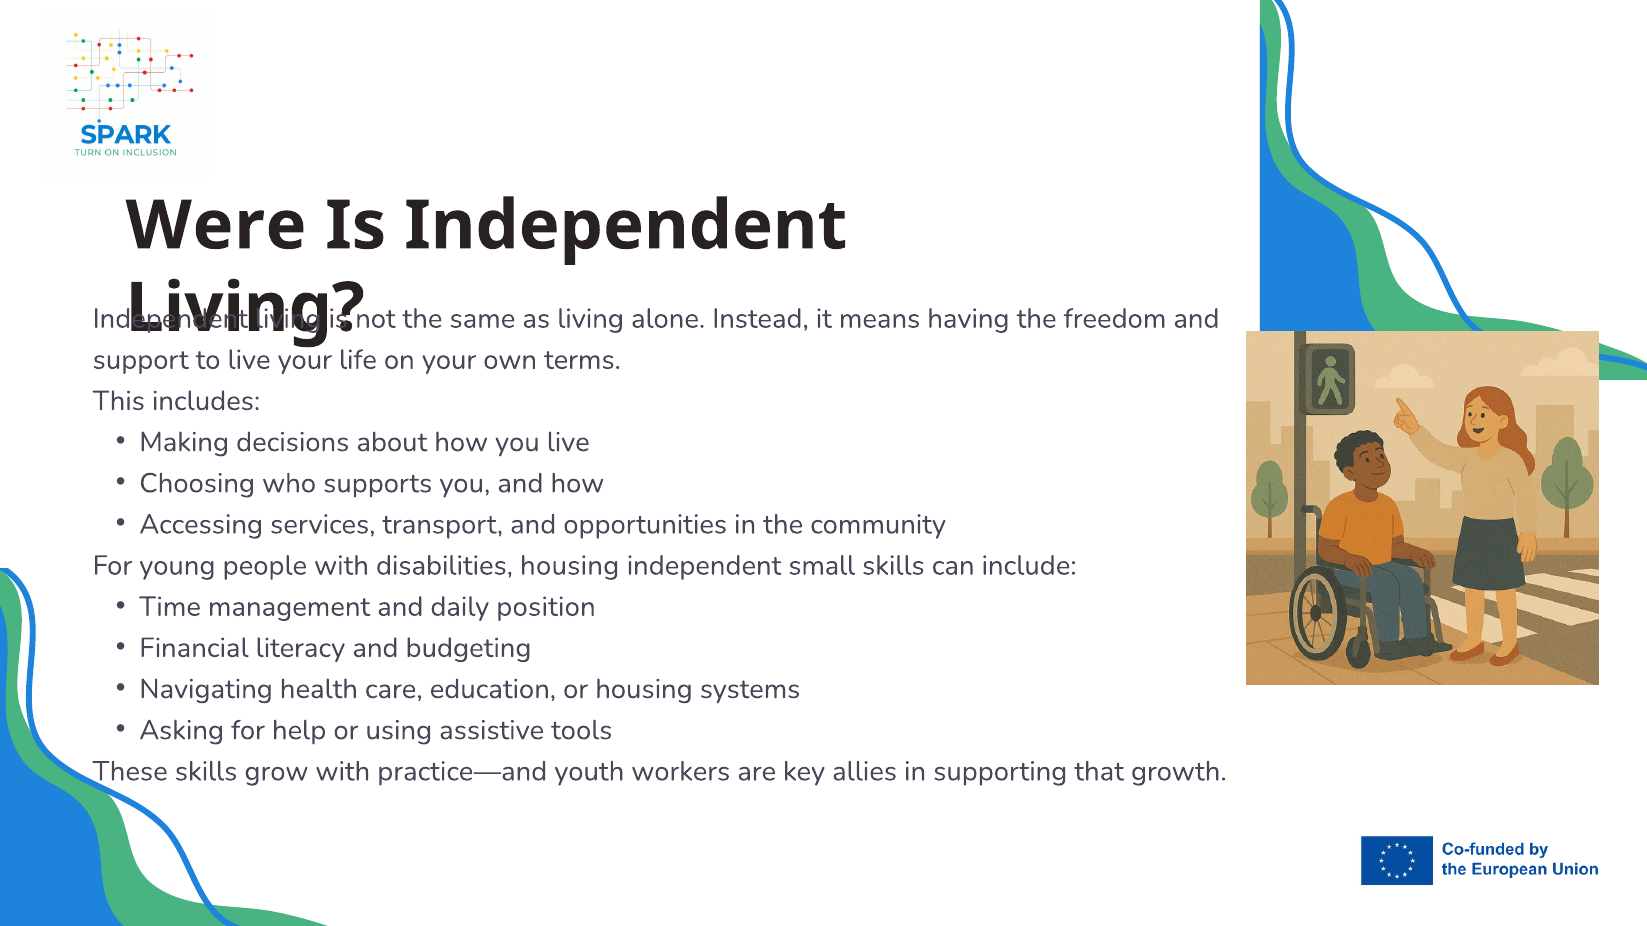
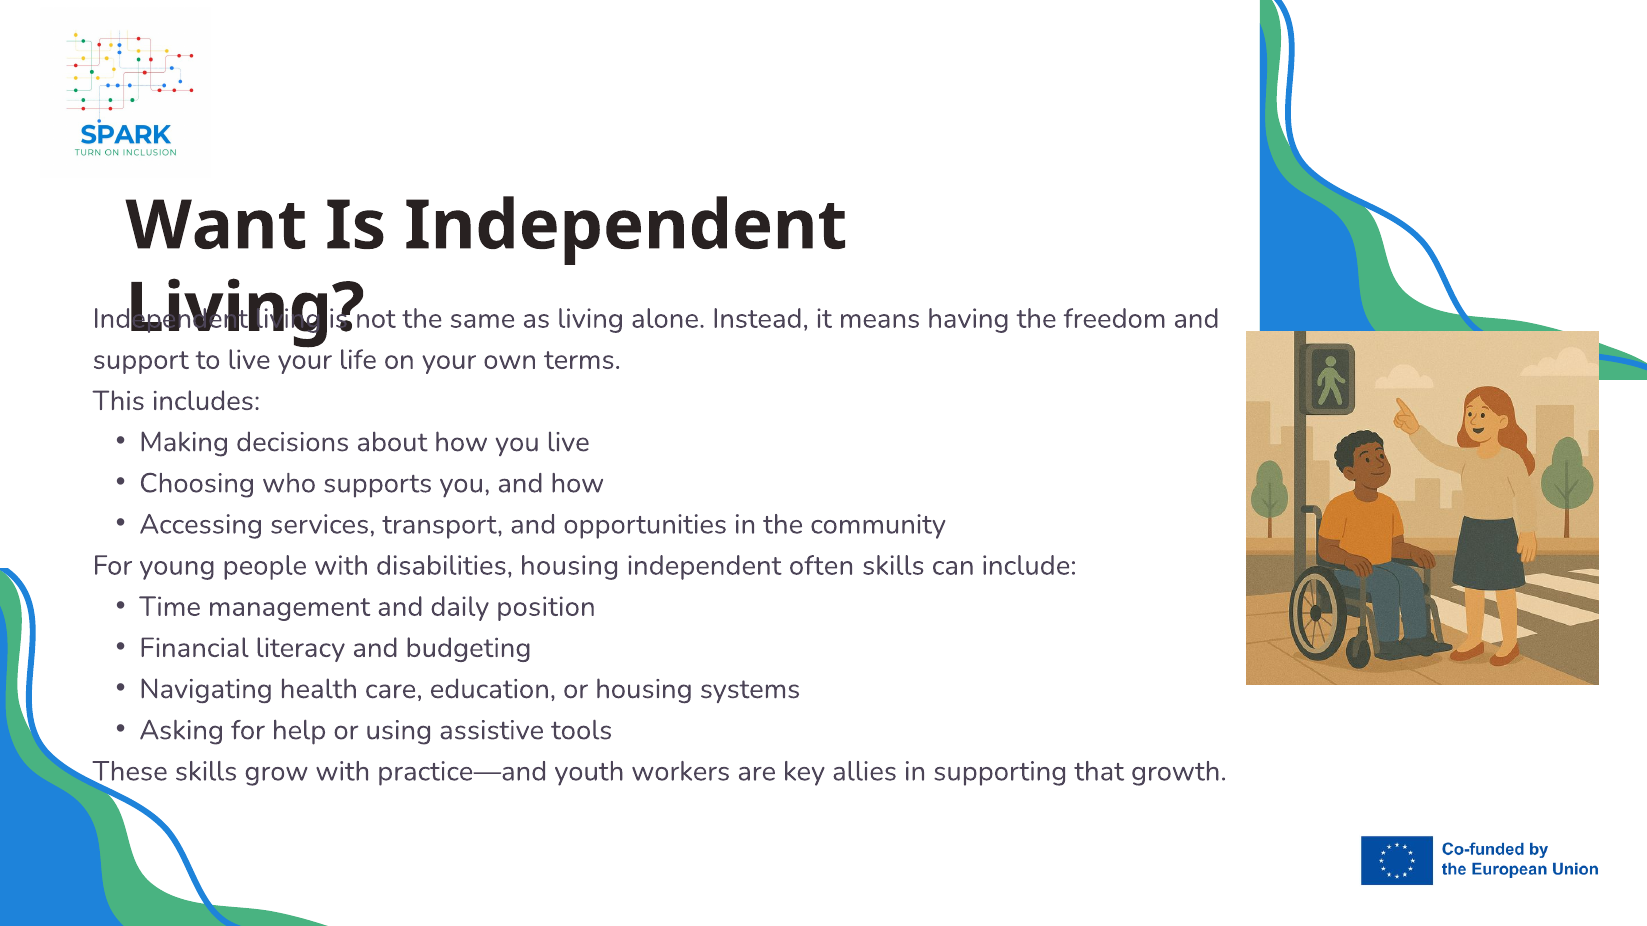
Were: Were -> Want
small: small -> often
